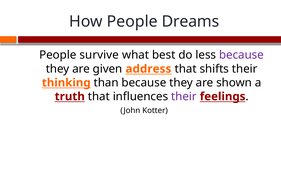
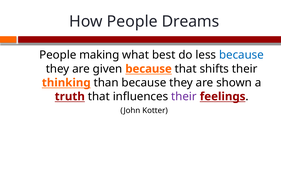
survive: survive -> making
because at (241, 55) colour: purple -> blue
given address: address -> because
